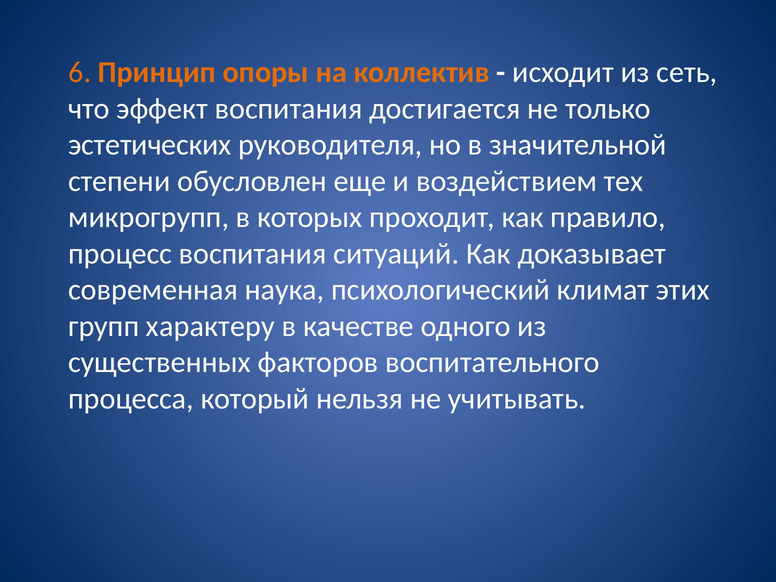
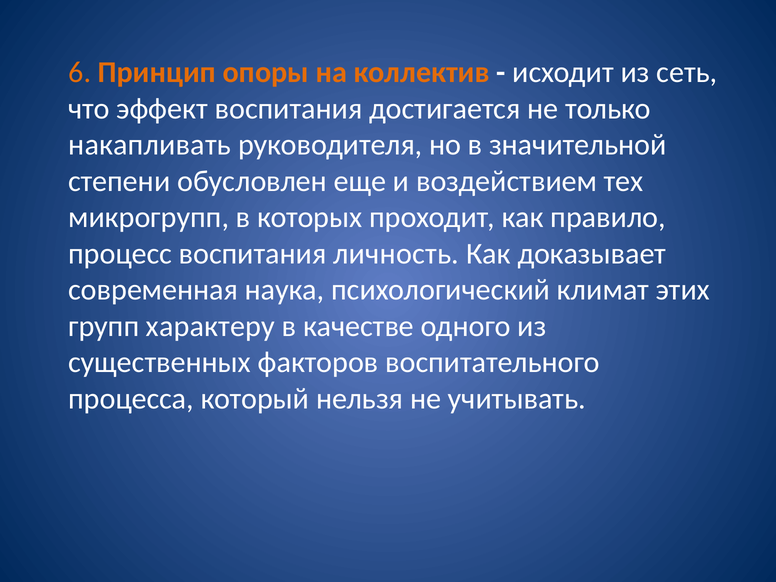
эстетических: эстетических -> накапливать
ситуаций: ситуаций -> личность
